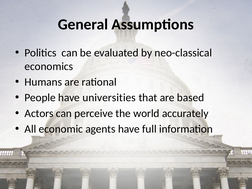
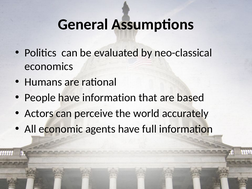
have universities: universities -> information
